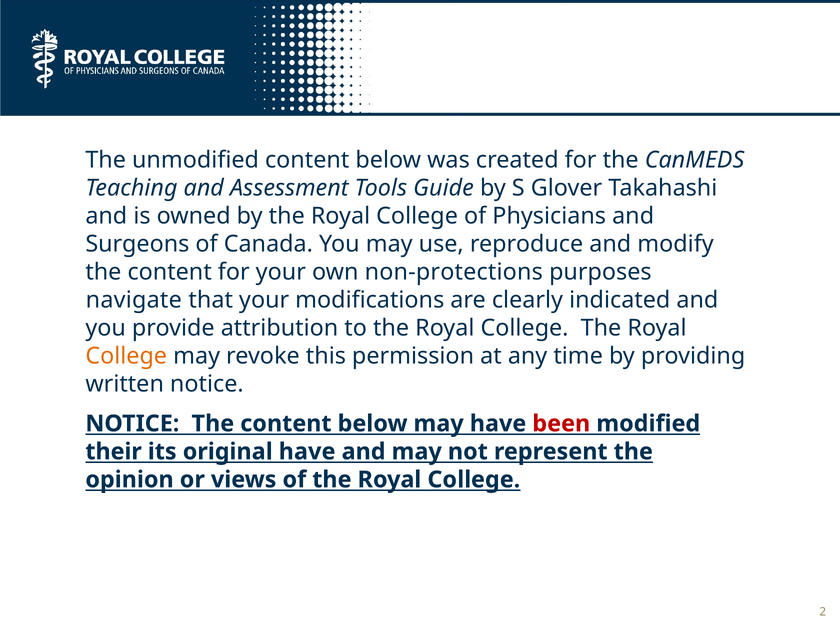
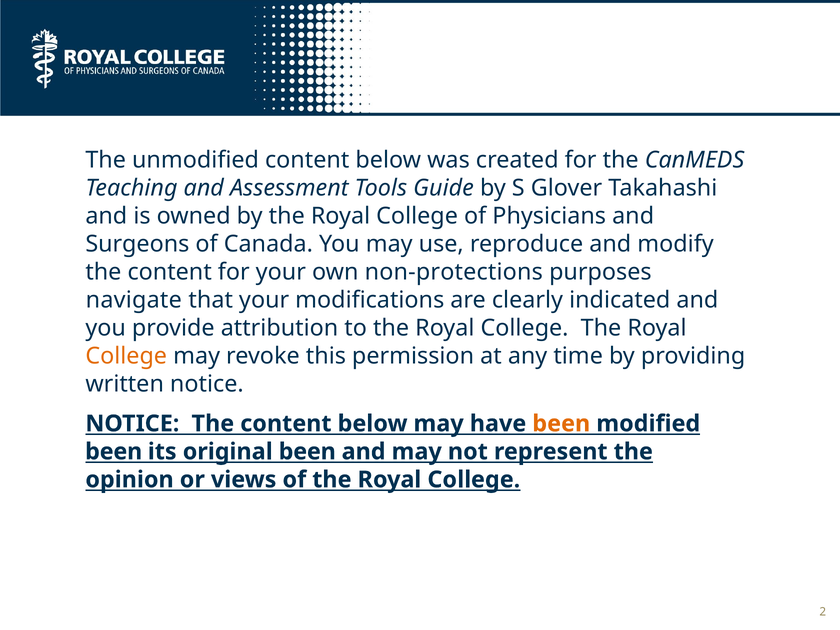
been at (561, 424) colour: red -> orange
their at (114, 452): their -> been
original have: have -> been
